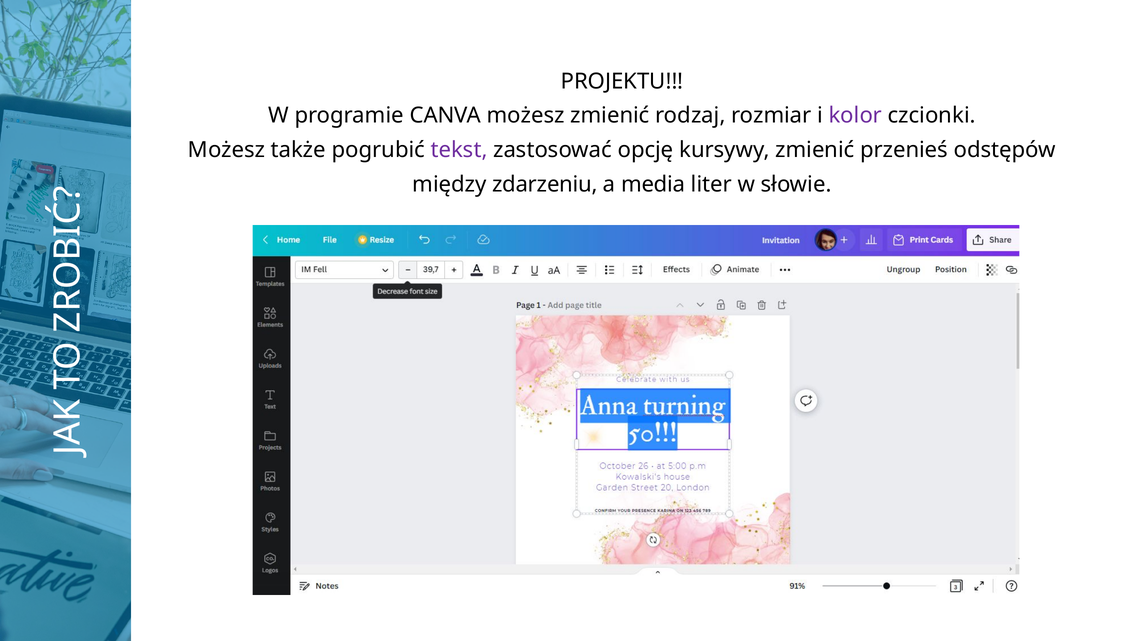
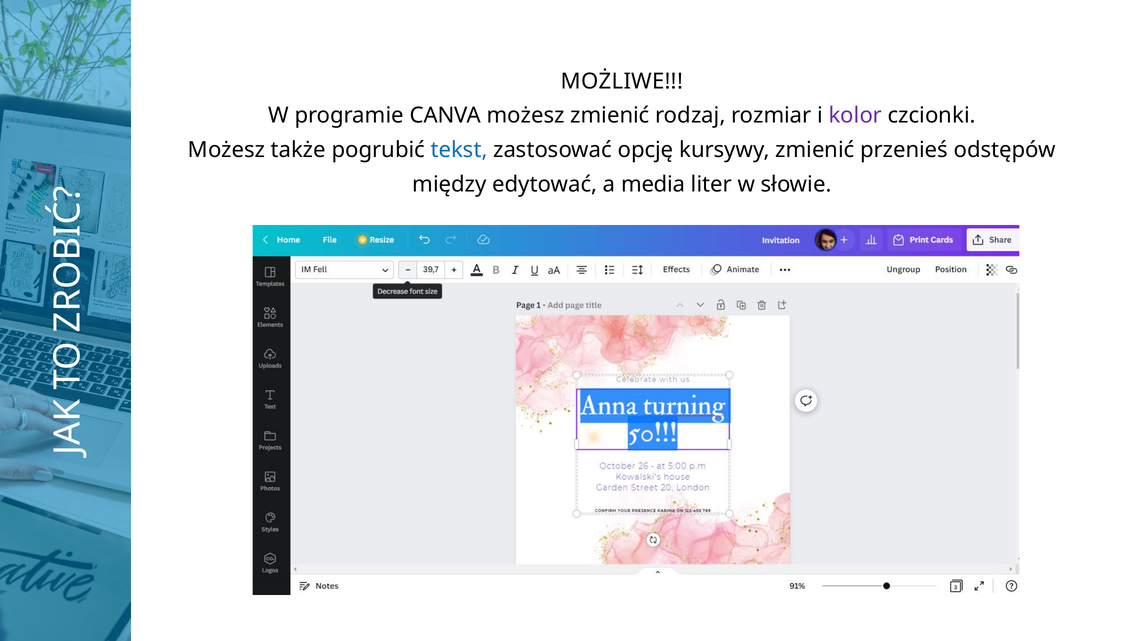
PROJEKTU: PROJEKTU -> MOŻLIWE
tekst colour: purple -> blue
zdarzeniu: zdarzeniu -> edytować
